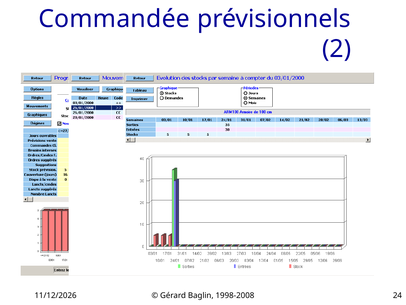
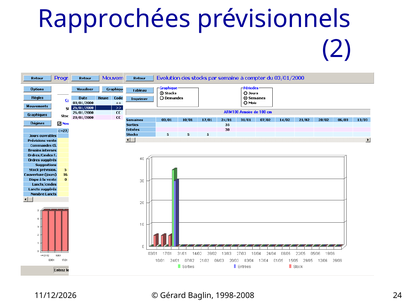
Commandée: Commandée -> Rapprochées
